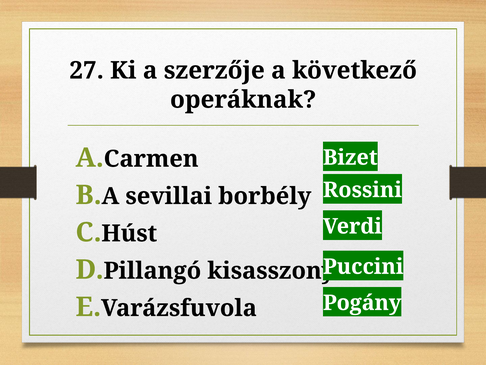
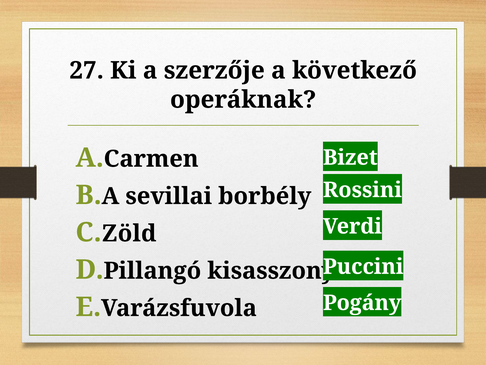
Húst: Húst -> Zöld
